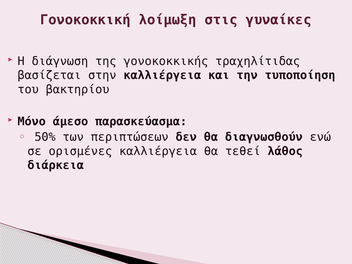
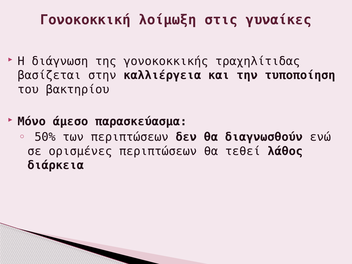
ορισμένες καλλιέργεια: καλλιέργεια -> περιπτώσεων
